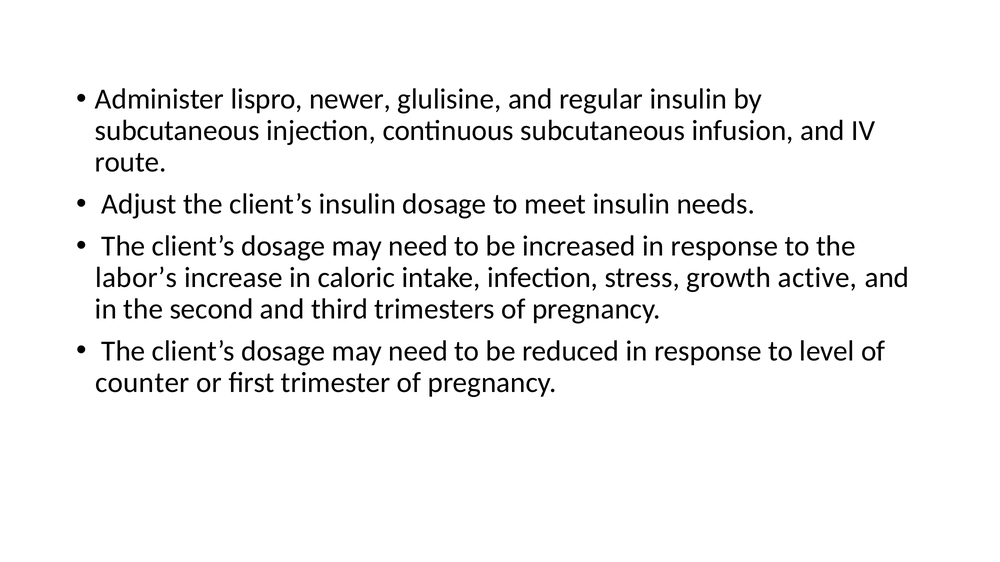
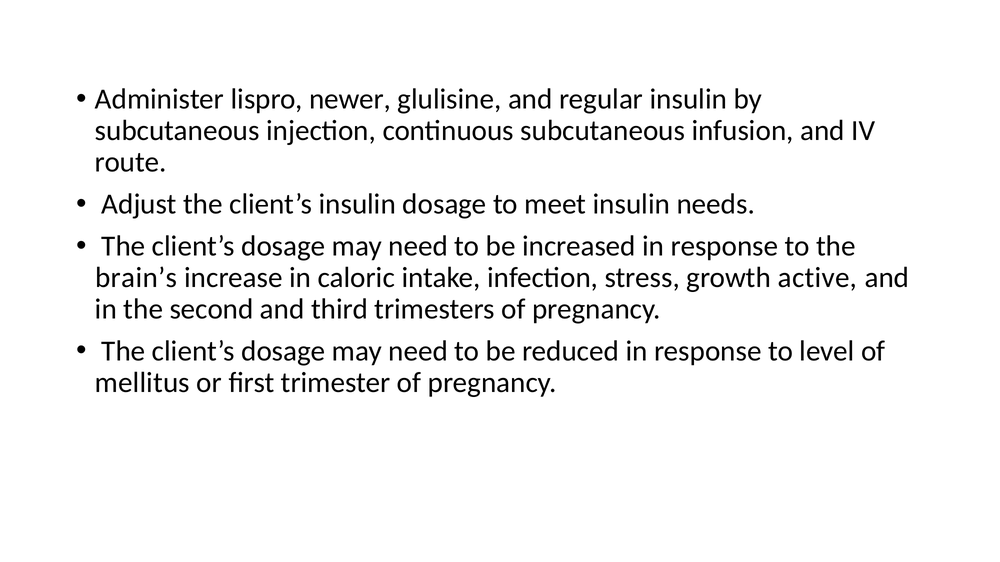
labor’s: labor’s -> brain’s
counter: counter -> mellitus
